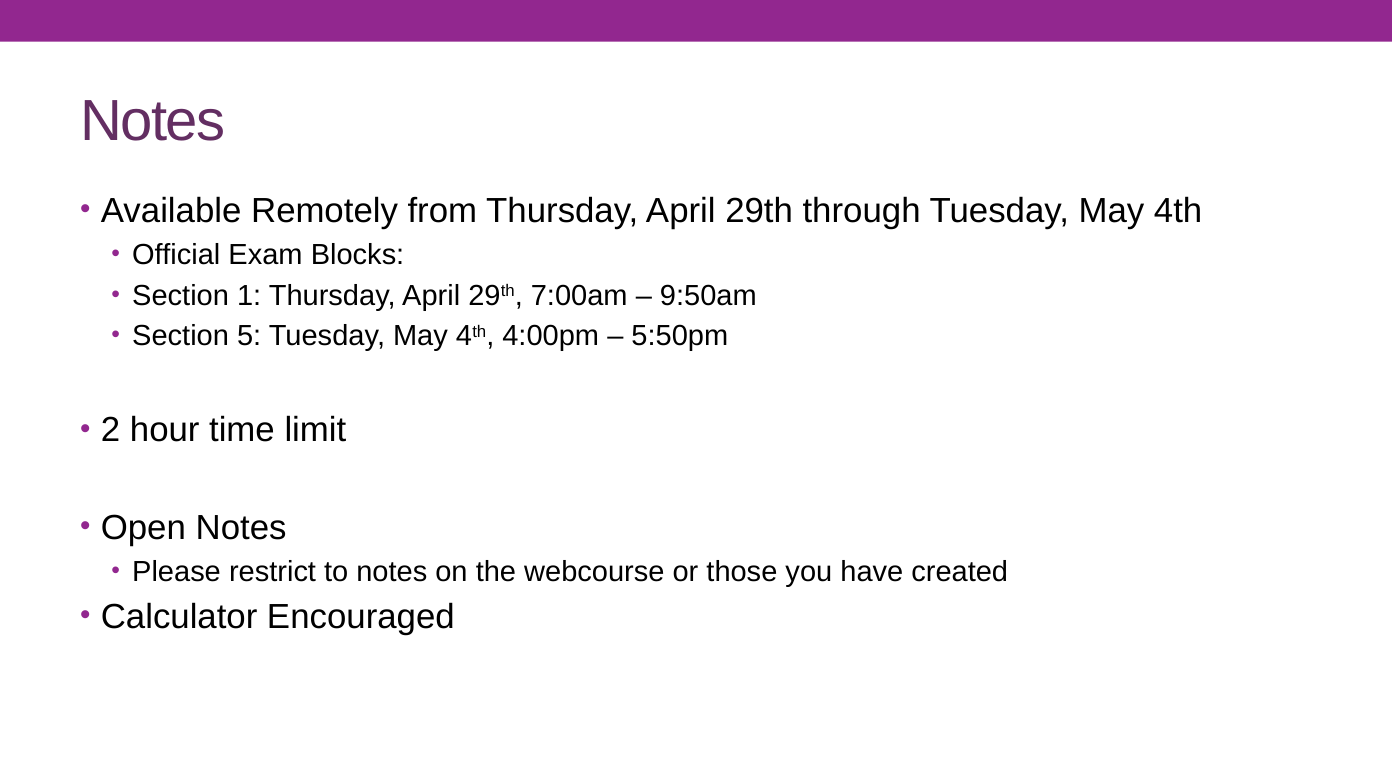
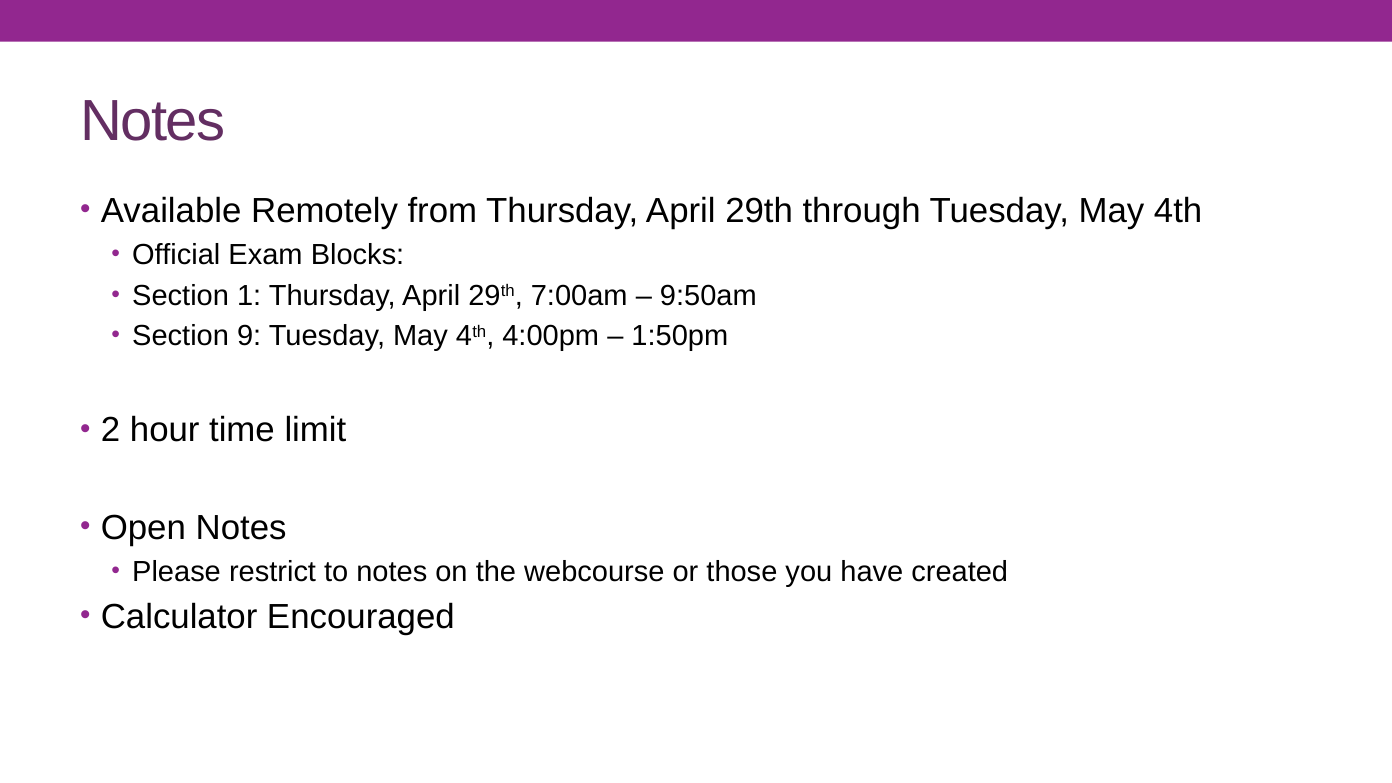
5: 5 -> 9
5:50pm: 5:50pm -> 1:50pm
